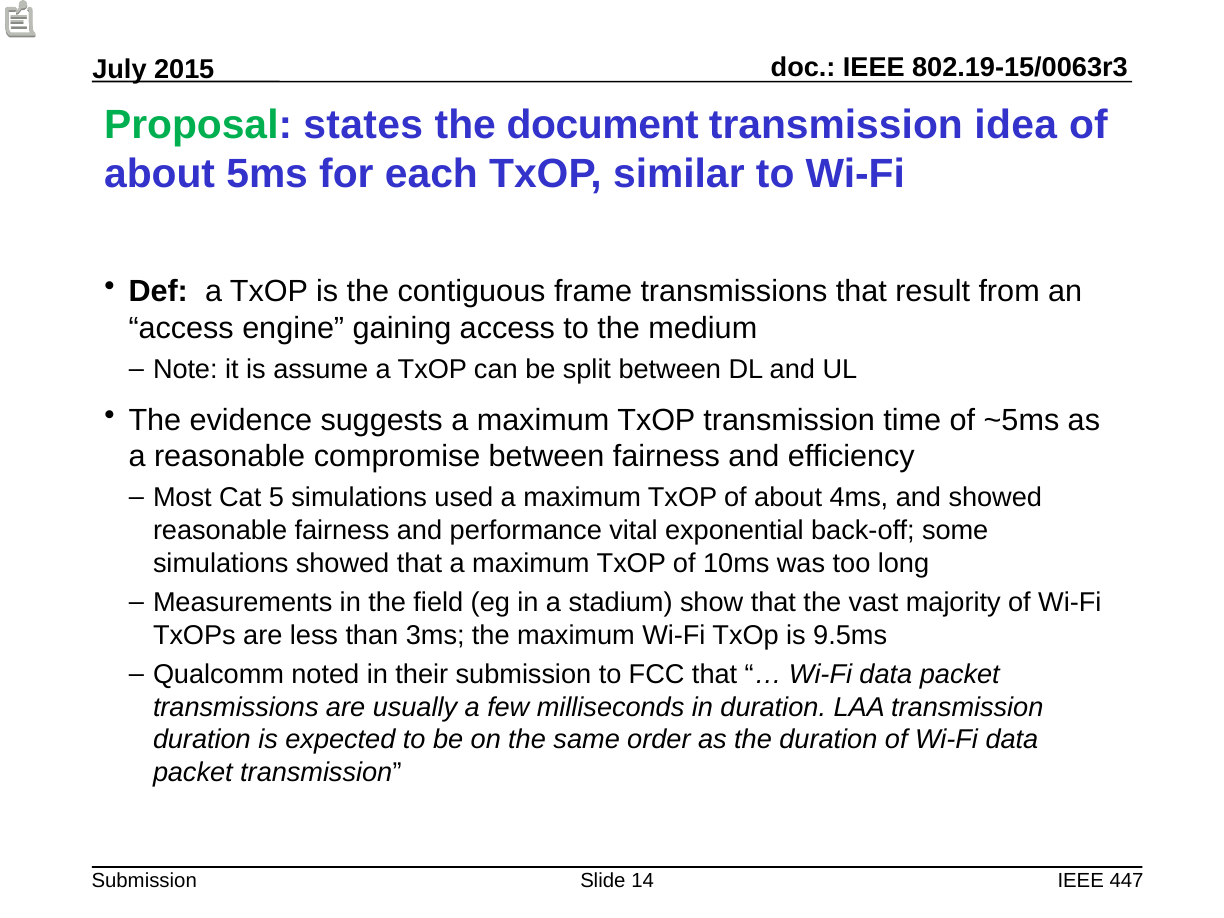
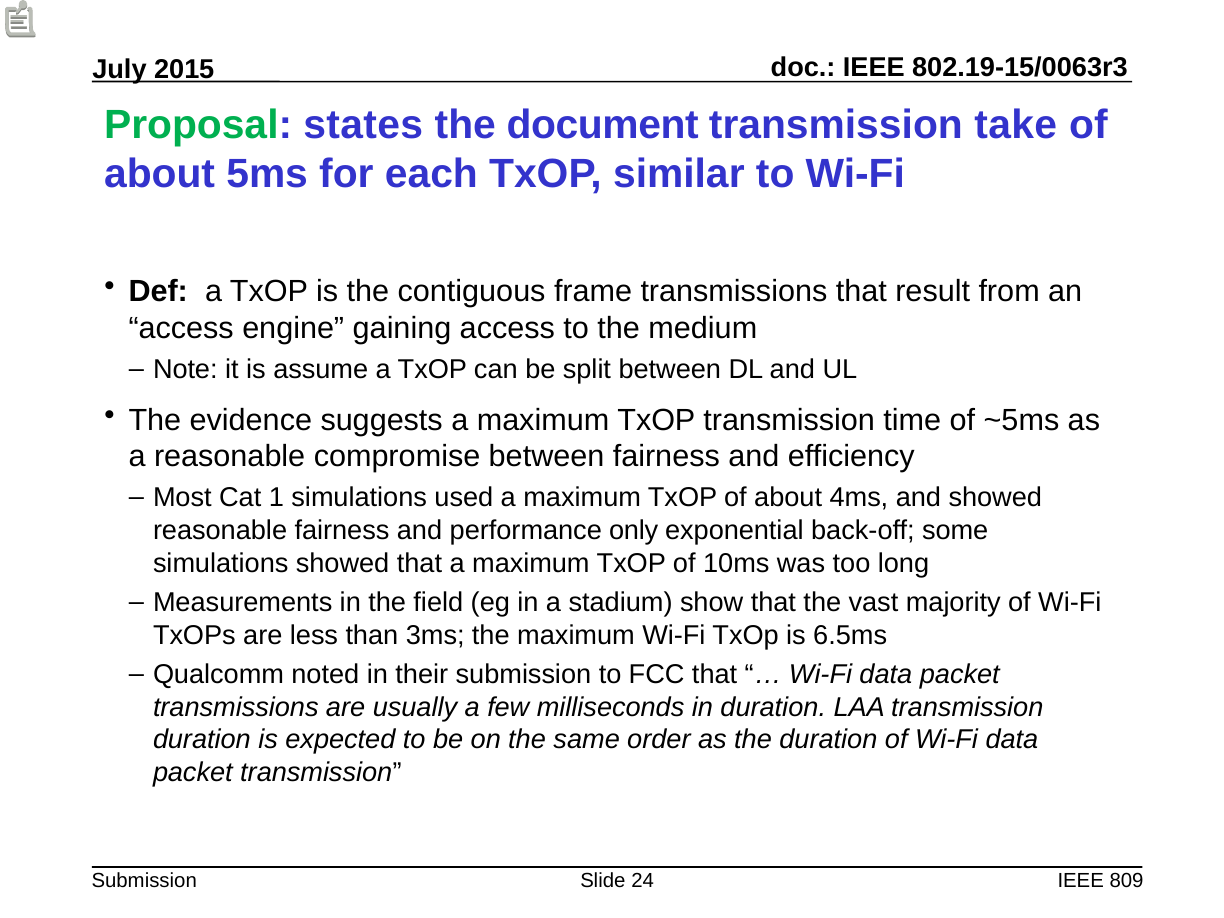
idea: idea -> take
5: 5 -> 1
vital: vital -> only
9.5ms: 9.5ms -> 6.5ms
14: 14 -> 24
447: 447 -> 809
